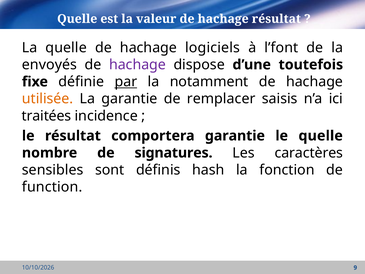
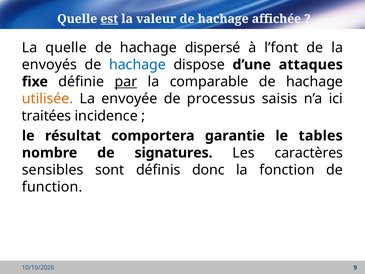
est underline: none -> present
hachage résultat: résultat -> affichée
logiciels: logiciels -> dispersé
hachage at (137, 65) colour: purple -> blue
toutefois: toutefois -> attaques
notamment: notamment -> comparable
La garantie: garantie -> envoyée
remplacer: remplacer -> processus
le quelle: quelle -> tables
hash: hash -> donc
